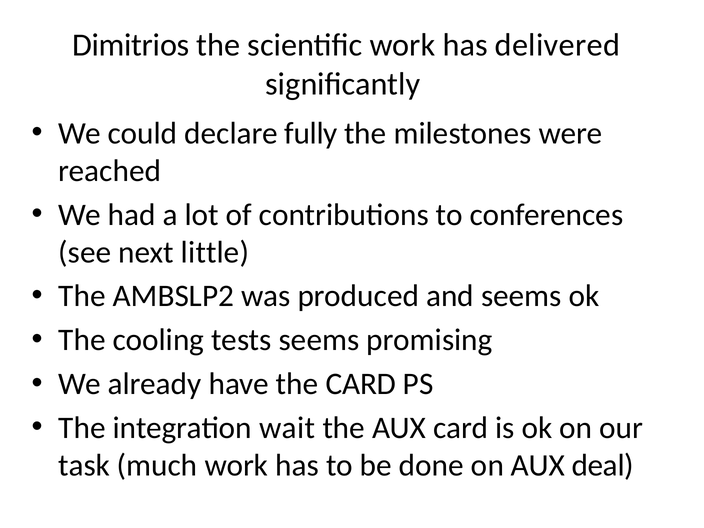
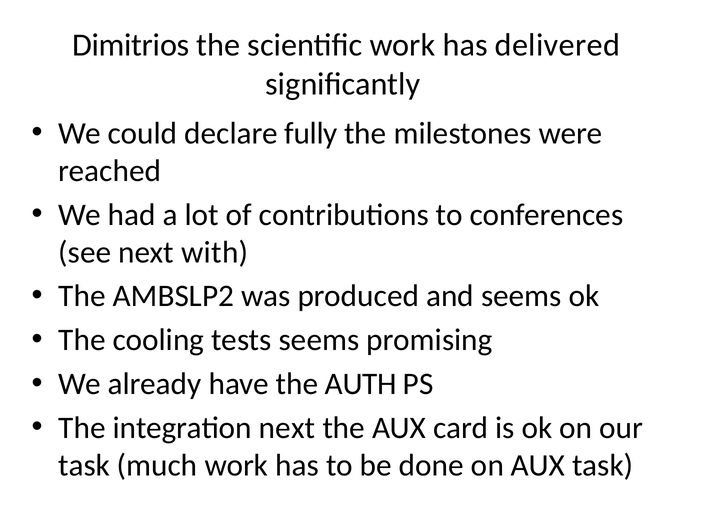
little: little -> with
the CARD: CARD -> AUTH
integration wait: wait -> next
AUX deal: deal -> task
